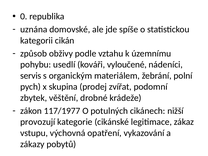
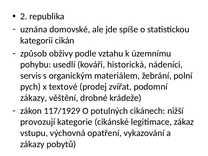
0: 0 -> 2
vyloučené: vyloučené -> historická
skupina: skupina -> textové
zbytek at (34, 98): zbytek -> zákazy
117/1977: 117/1977 -> 117/1929
